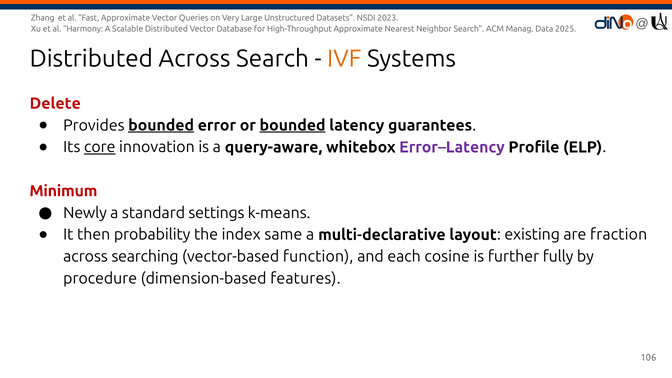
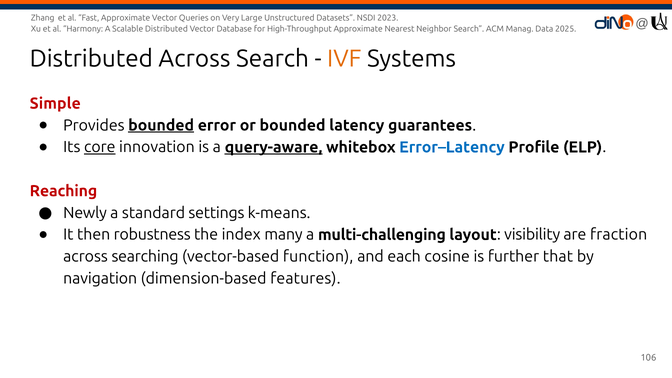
Delete: Delete -> Simple
bounded at (293, 125) underline: present -> none
query-aware underline: none -> present
Error–Latency colour: purple -> blue
Minimum: Minimum -> Reaching
probability: probability -> robustness
same: same -> many
multi-declarative: multi-declarative -> multi-challenging
existing: existing -> visibility
fully: fully -> that
procedure: procedure -> navigation
